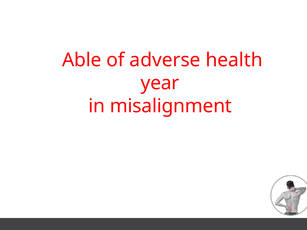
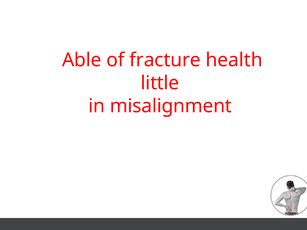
adverse: adverse -> fracture
year: year -> little
